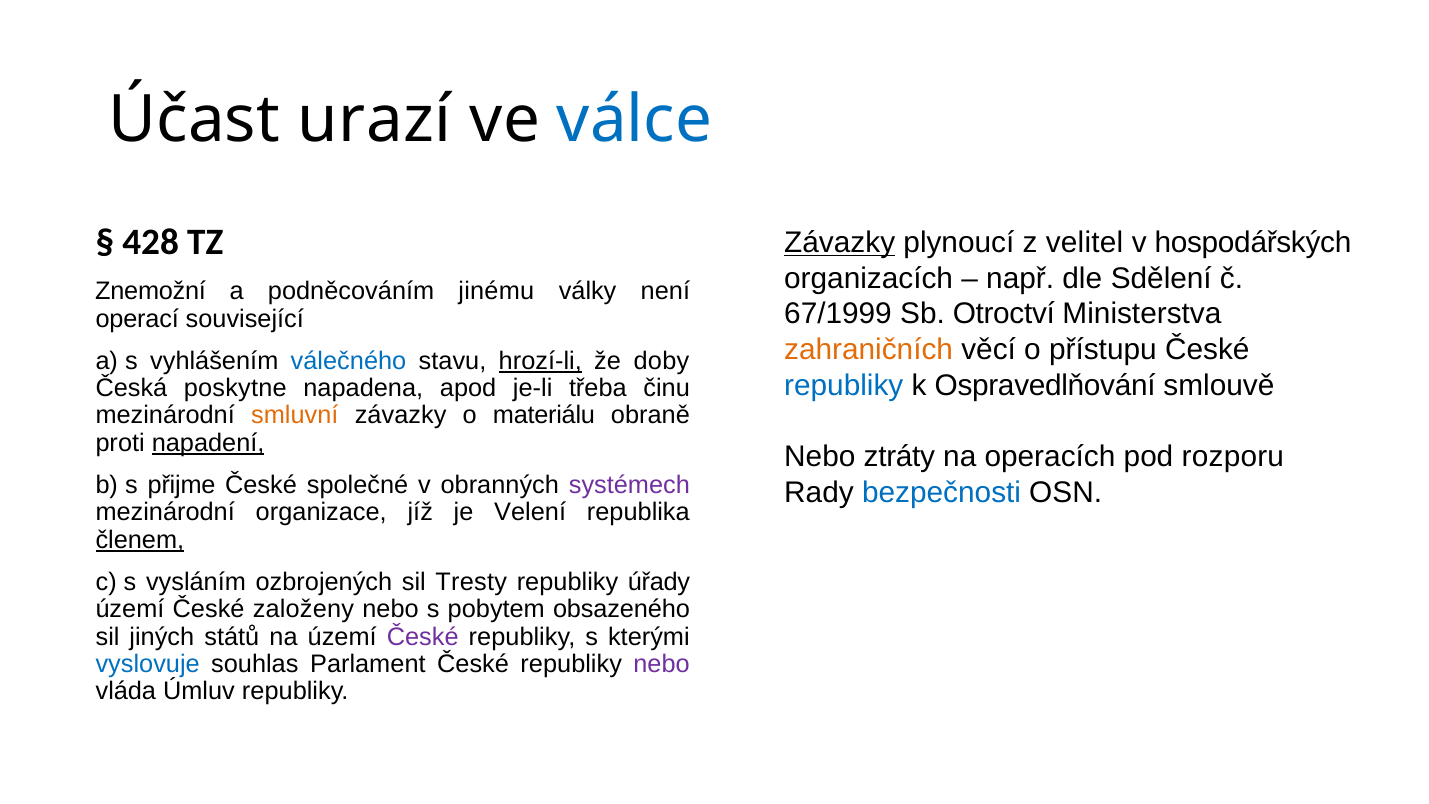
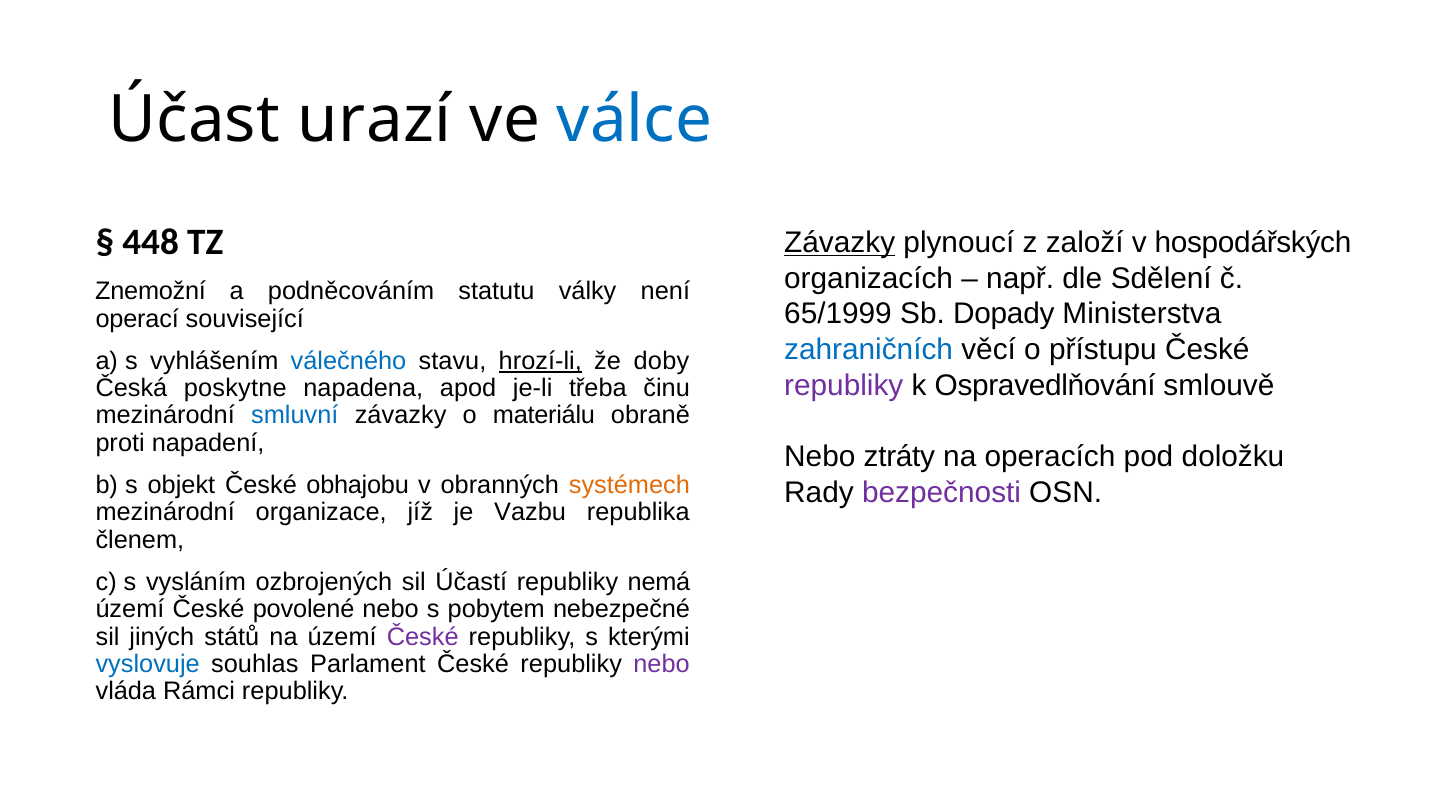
428: 428 -> 448
velitel: velitel -> založí
jinému: jinému -> statutu
67/1999: 67/1999 -> 65/1999
Otroctví: Otroctví -> Dopady
zahraničních colour: orange -> blue
republiky at (844, 385) colour: blue -> purple
smluvní colour: orange -> blue
napadení underline: present -> none
rozporu: rozporu -> doložku
přijme: přijme -> objekt
společné: společné -> obhajobu
systémech colour: purple -> orange
bezpečnosti colour: blue -> purple
Velení: Velení -> Vazbu
členem underline: present -> none
Tresty: Tresty -> Účastí
úřady: úřady -> nemá
založeny: založeny -> povolené
obsazeného: obsazeného -> nebezpečné
Úmluv: Úmluv -> Rámci
